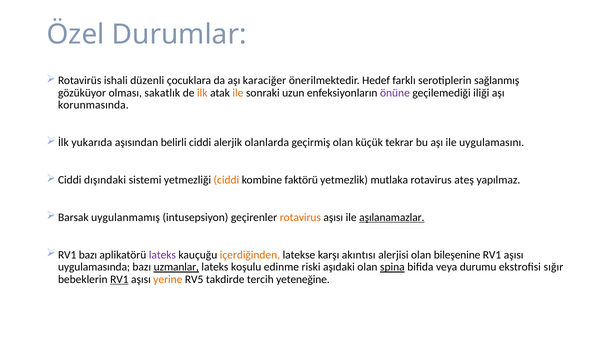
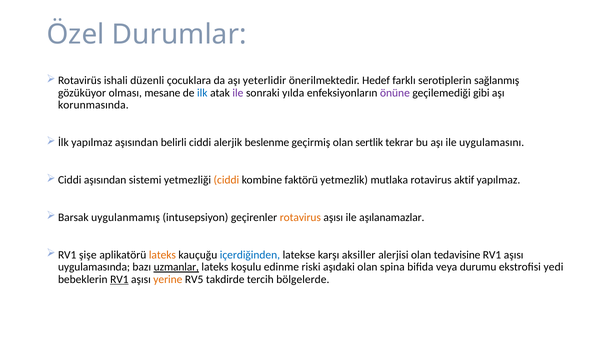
karaciğer: karaciğer -> yeterlidir
sakatlık: sakatlık -> mesane
ilk colour: orange -> blue
ile at (238, 93) colour: orange -> purple
uzun: uzun -> yılda
iliği: iliği -> gibi
yukarıda at (92, 143): yukarıda -> yapılmaz
olanlarda: olanlarda -> beslenme
küçük: küçük -> sertlik
dışındaki at (105, 180): dışındaki -> aşısından
ateş: ateş -> aktif
aşılanamazlar underline: present -> none
bazı at (88, 255): bazı -> şişe
lateks at (162, 255) colour: purple -> orange
içerdiğinden colour: orange -> blue
akıntısı: akıntısı -> aksiller
bileşenine: bileşenine -> tedavisine
spina underline: present -> none
sığır: sığır -> yedi
yeteneğine: yeteneğine -> bölgelerde
